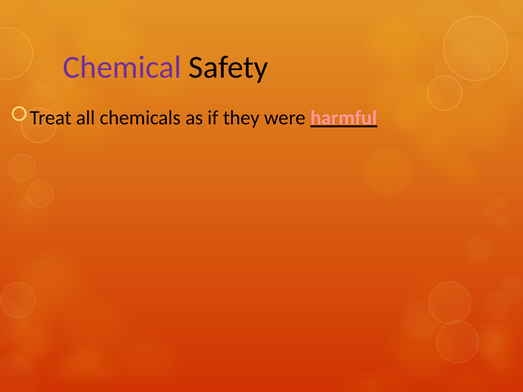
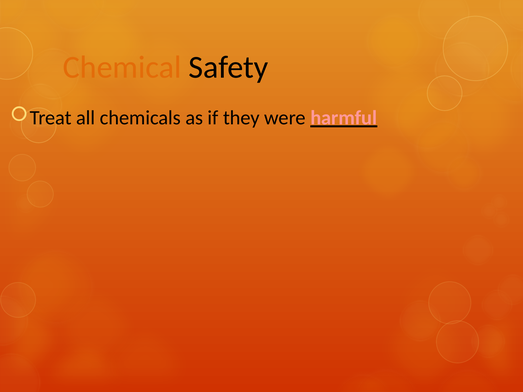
Chemical colour: purple -> orange
